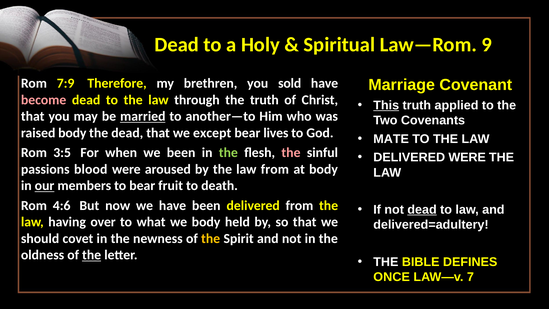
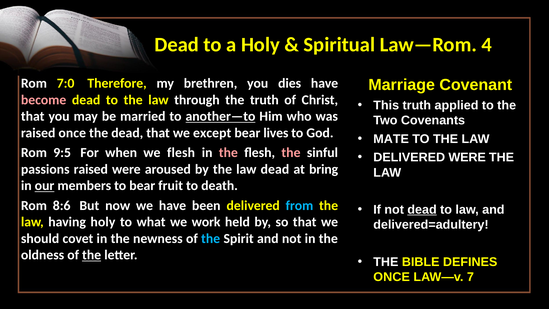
9: 9 -> 4
7:9: 7:9 -> 7:0
sold: sold -> dies
This underline: present -> none
married underline: present -> none
another—to underline: none -> present
raised body: body -> once
3:5: 3:5 -> 9:5
we been: been -> flesh
the at (228, 153) colour: light green -> pink
passions blood: blood -> raised
law from: from -> dead
at body: body -> bring
4:6: 4:6 -> 8:6
from at (299, 206) colour: white -> light blue
having over: over -> holy
we body: body -> work
the at (211, 238) colour: yellow -> light blue
